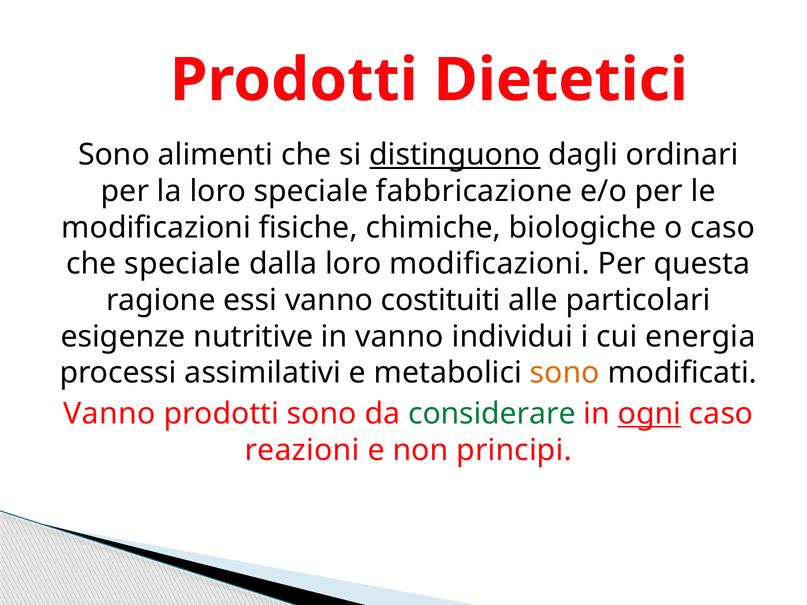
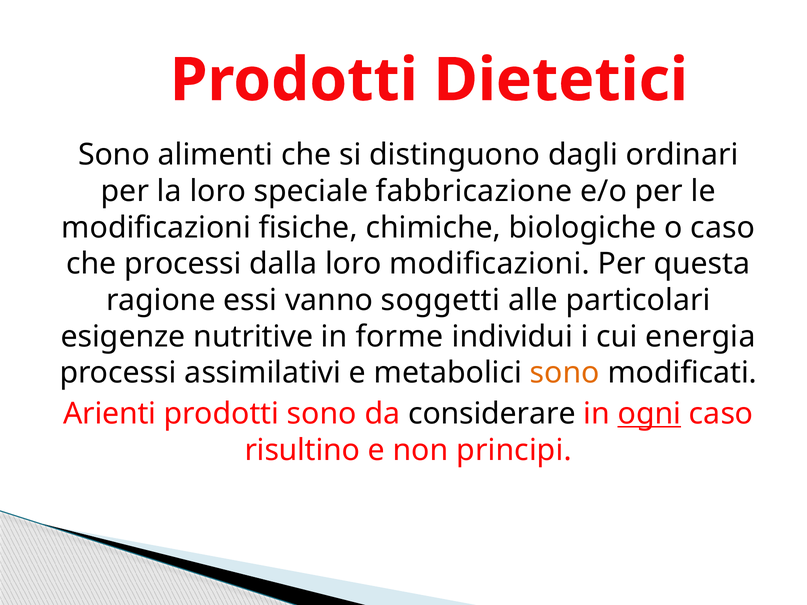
distinguono underline: present -> none
che speciale: speciale -> processi
costituiti: costituiti -> soggetti
in vanno: vanno -> forme
Vanno at (109, 414): Vanno -> Arienti
considerare colour: green -> black
reazioni: reazioni -> risultino
